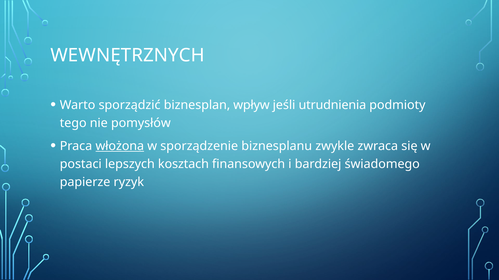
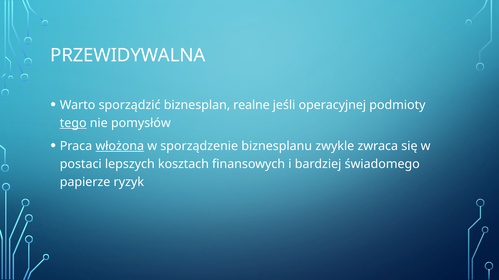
WEWNĘTRZNYCH: WEWNĘTRZNYCH -> PRZEWIDYWALNA
wpływ: wpływ -> realne
utrudnienia: utrudnienia -> operacyjnej
tego underline: none -> present
